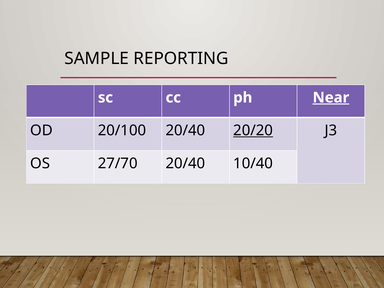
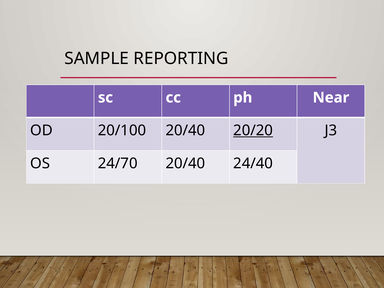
Near underline: present -> none
27/70: 27/70 -> 24/70
10/40: 10/40 -> 24/40
